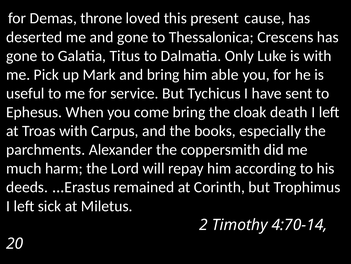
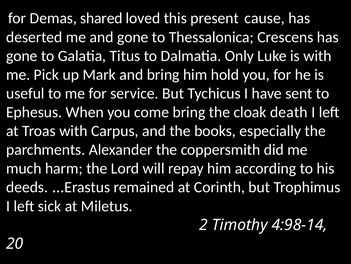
throne: throne -> shared
able: able -> hold
4:70-14: 4:70-14 -> 4:98-14
